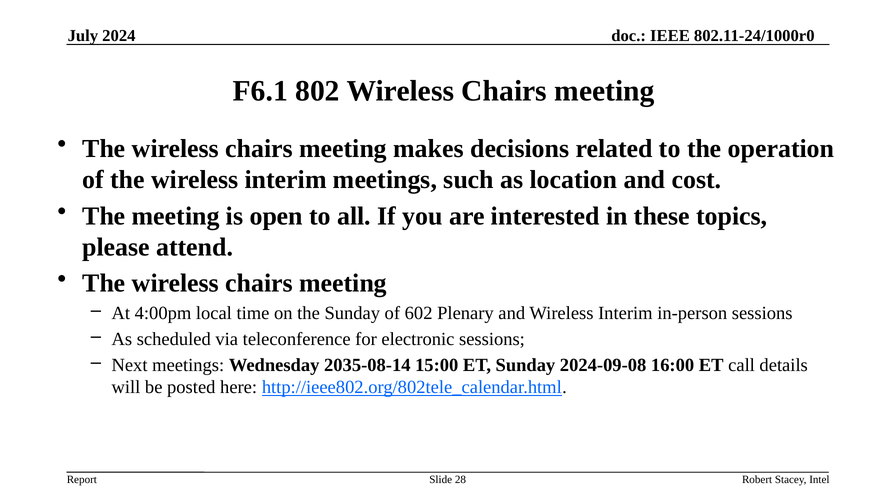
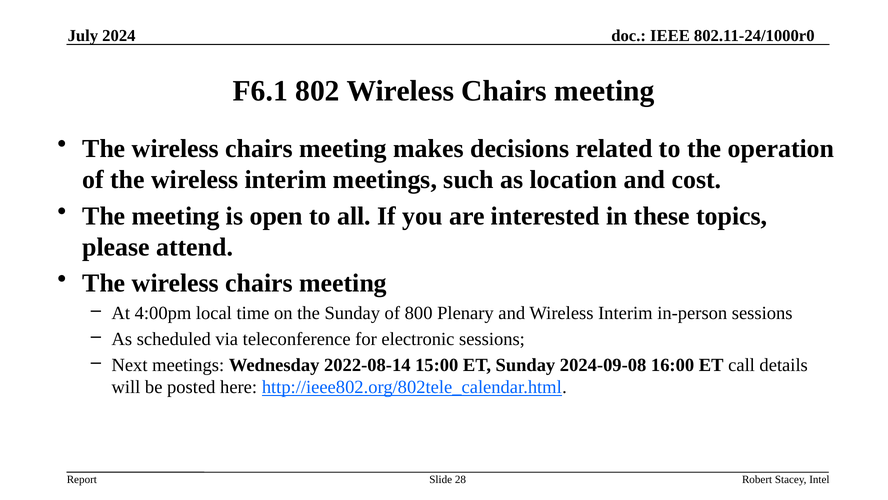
602: 602 -> 800
2035-08-14: 2035-08-14 -> 2022-08-14
